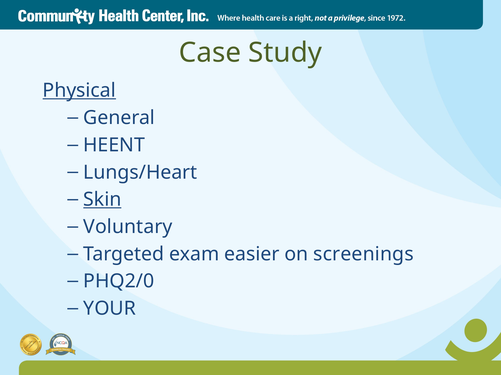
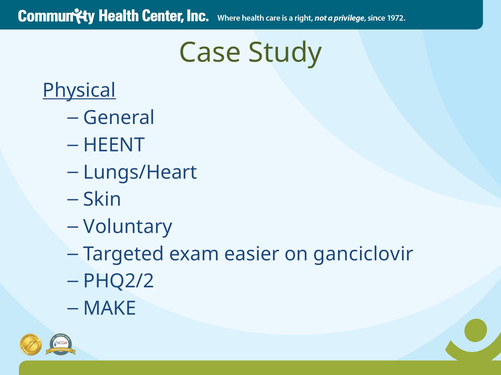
Skin underline: present -> none
screenings: screenings -> ganciclovir
PHQ2/0: PHQ2/0 -> PHQ2/2
YOUR: YOUR -> MAKE
